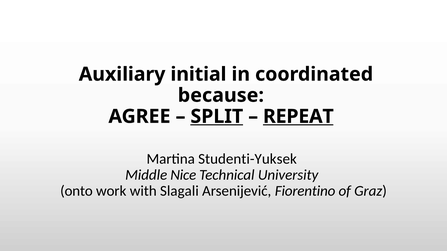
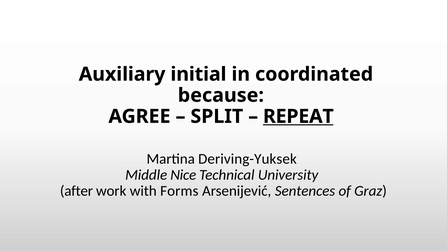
SPLIT underline: present -> none
Studenti-Yuksek: Studenti-Yuksek -> Deriving-Yuksek
onto: onto -> after
Slagali: Slagali -> Forms
Fiorentino: Fiorentino -> Sentences
